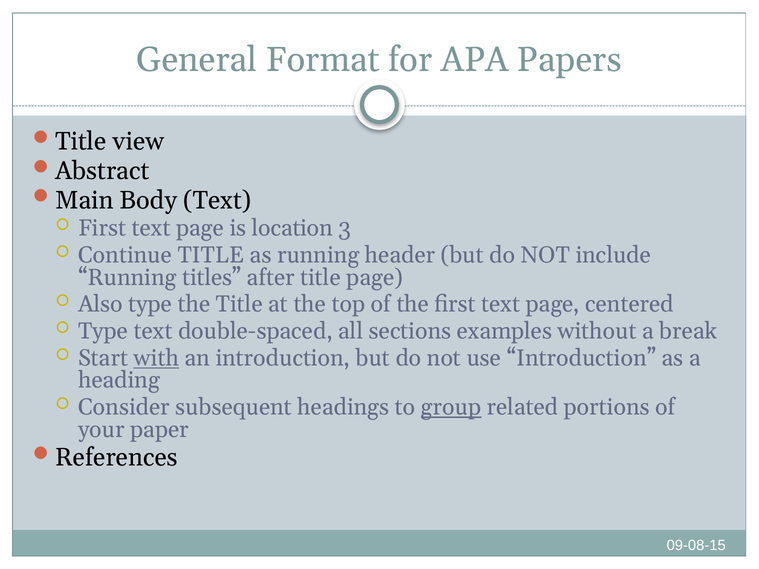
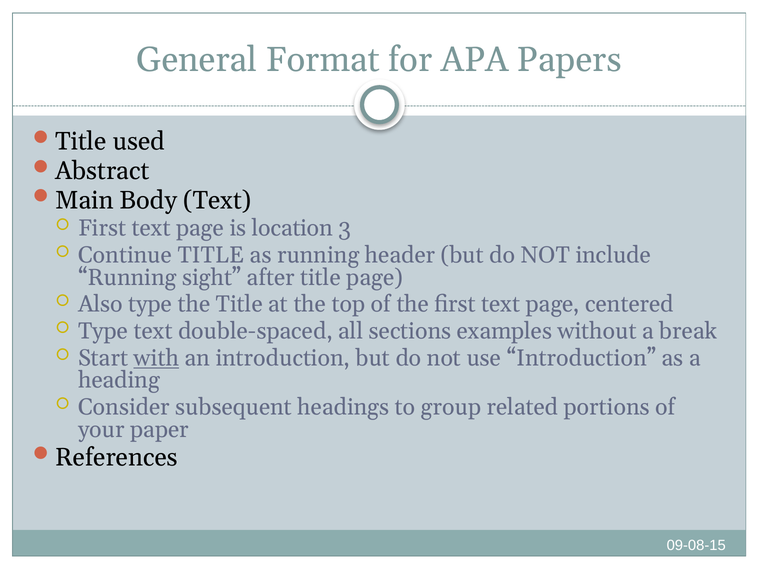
view: view -> used
titles: titles -> sight
group underline: present -> none
